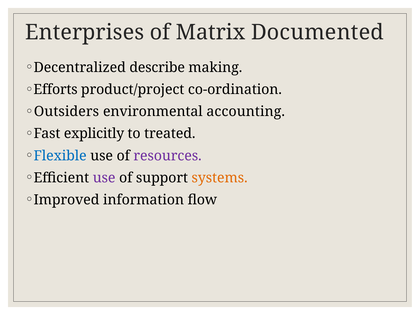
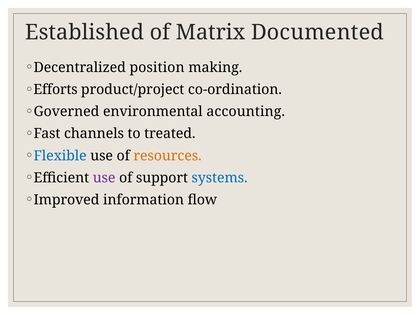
Enterprises: Enterprises -> Established
describe: describe -> position
Outsiders: Outsiders -> Governed
explicitly: explicitly -> channels
resources colour: purple -> orange
systems colour: orange -> blue
